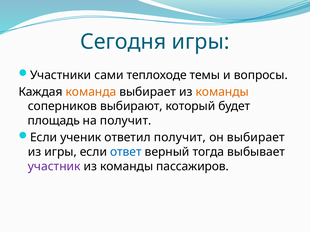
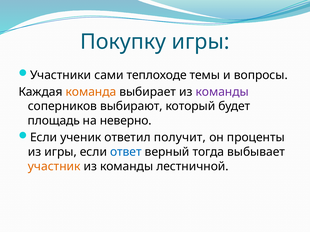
Сегодня: Сегодня -> Покупку
команды at (222, 92) colour: orange -> purple
на получит: получит -> неверно
он выбирает: выбирает -> проценты
участник colour: purple -> orange
пассажиров: пассажиров -> лестничной
